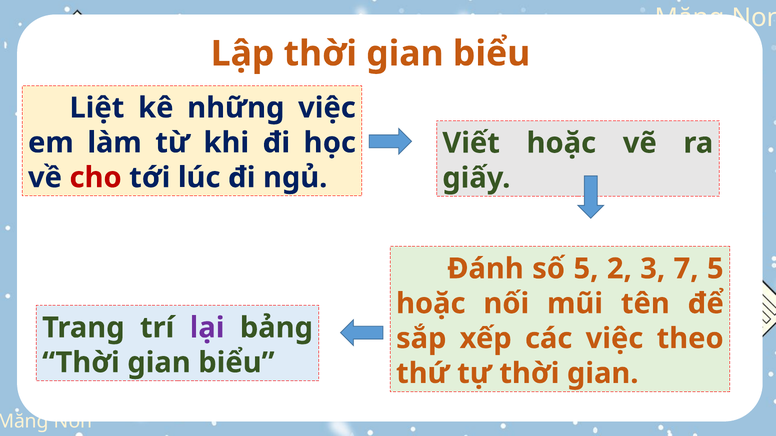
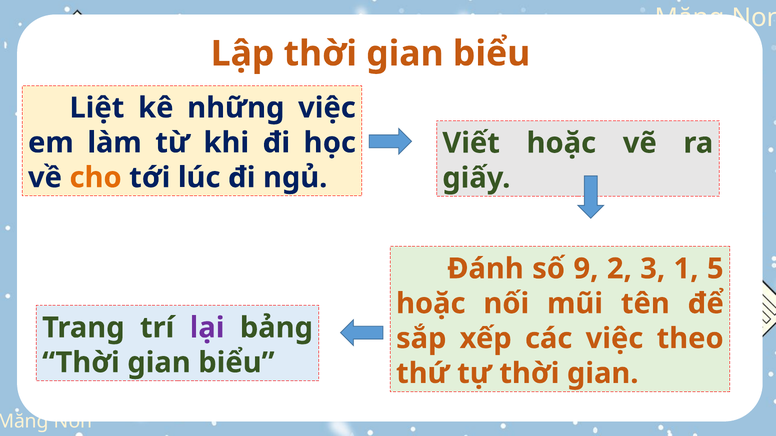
cho colour: red -> orange
số 5: 5 -> 9
7: 7 -> 1
